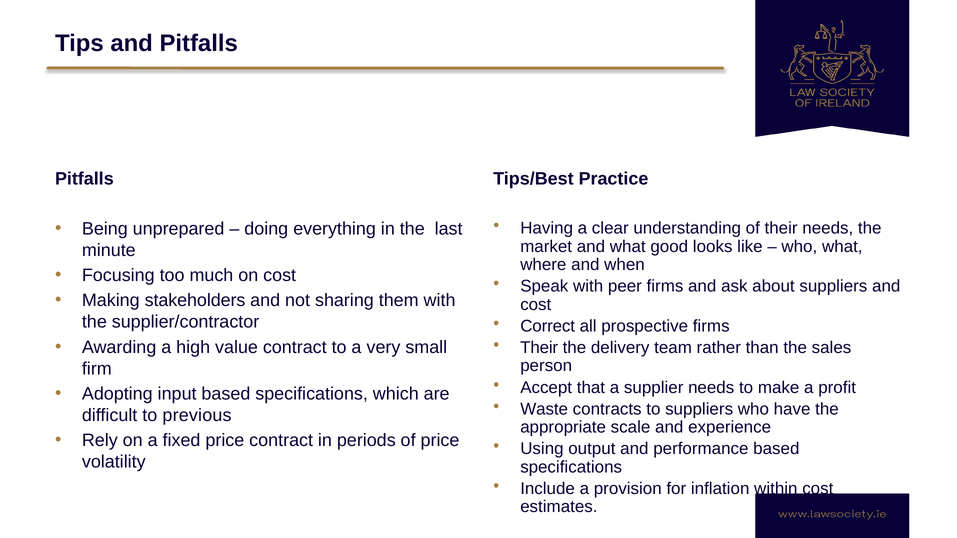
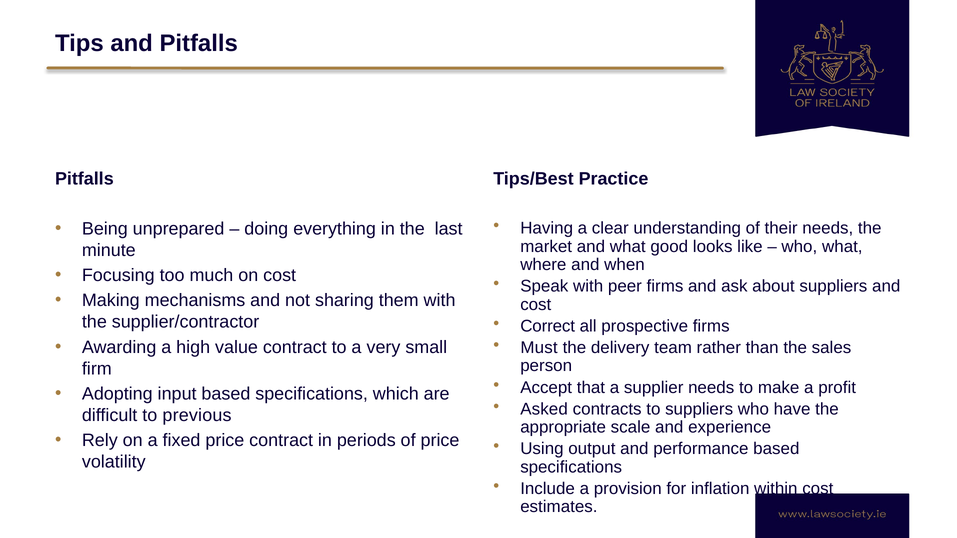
stakeholders: stakeholders -> mechanisms
Their at (539, 348): Their -> Must
Waste: Waste -> Asked
